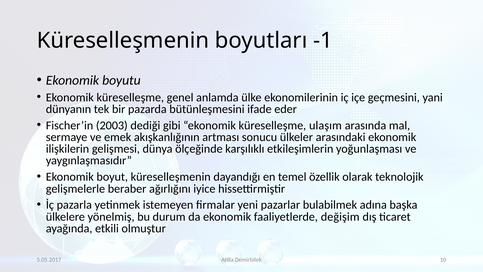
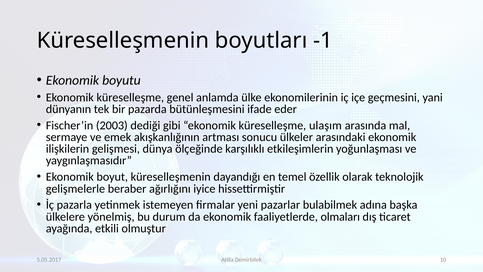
değişim: değişim -> olmaları
